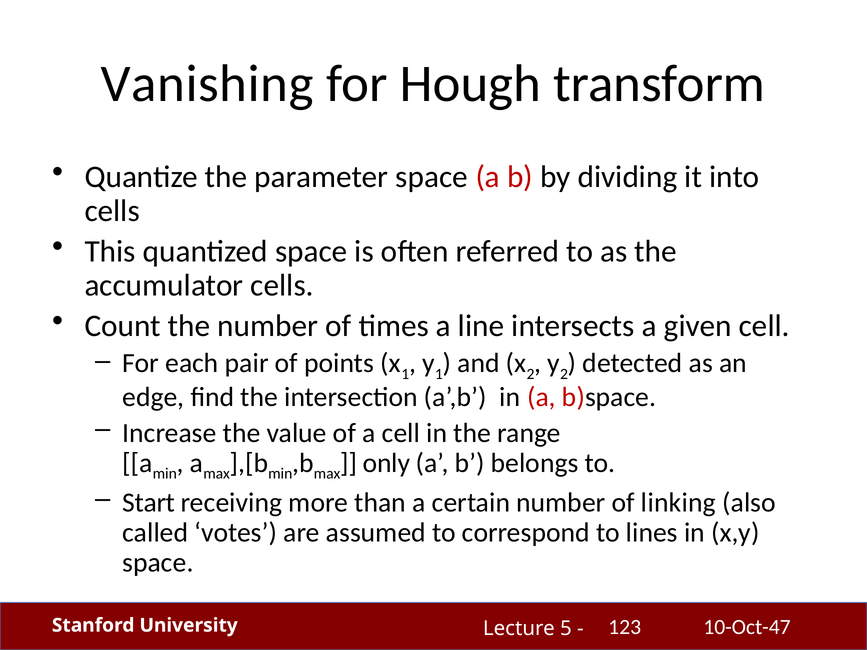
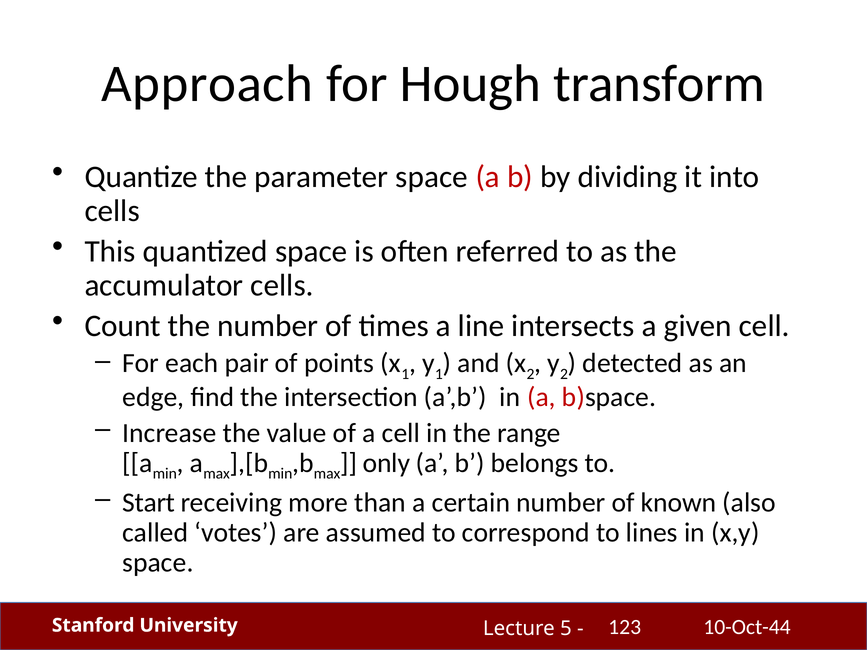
Vanishing: Vanishing -> Approach
linking: linking -> known
10-Oct-47: 10-Oct-47 -> 10-Oct-44
